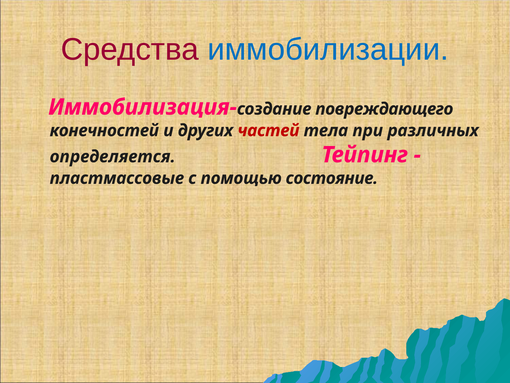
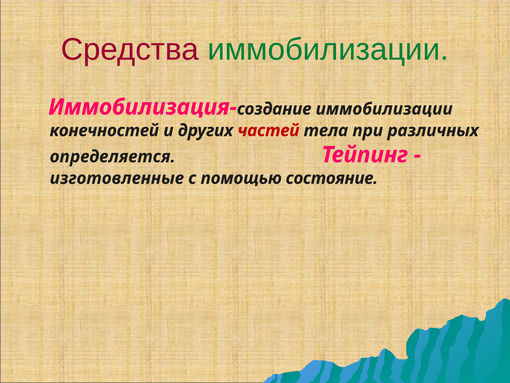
иммобилизации at (328, 49) colour: blue -> green
повреждающего at (384, 109): повреждающего -> иммобилизации
пластмассовые: пластмассовые -> изготовленные
